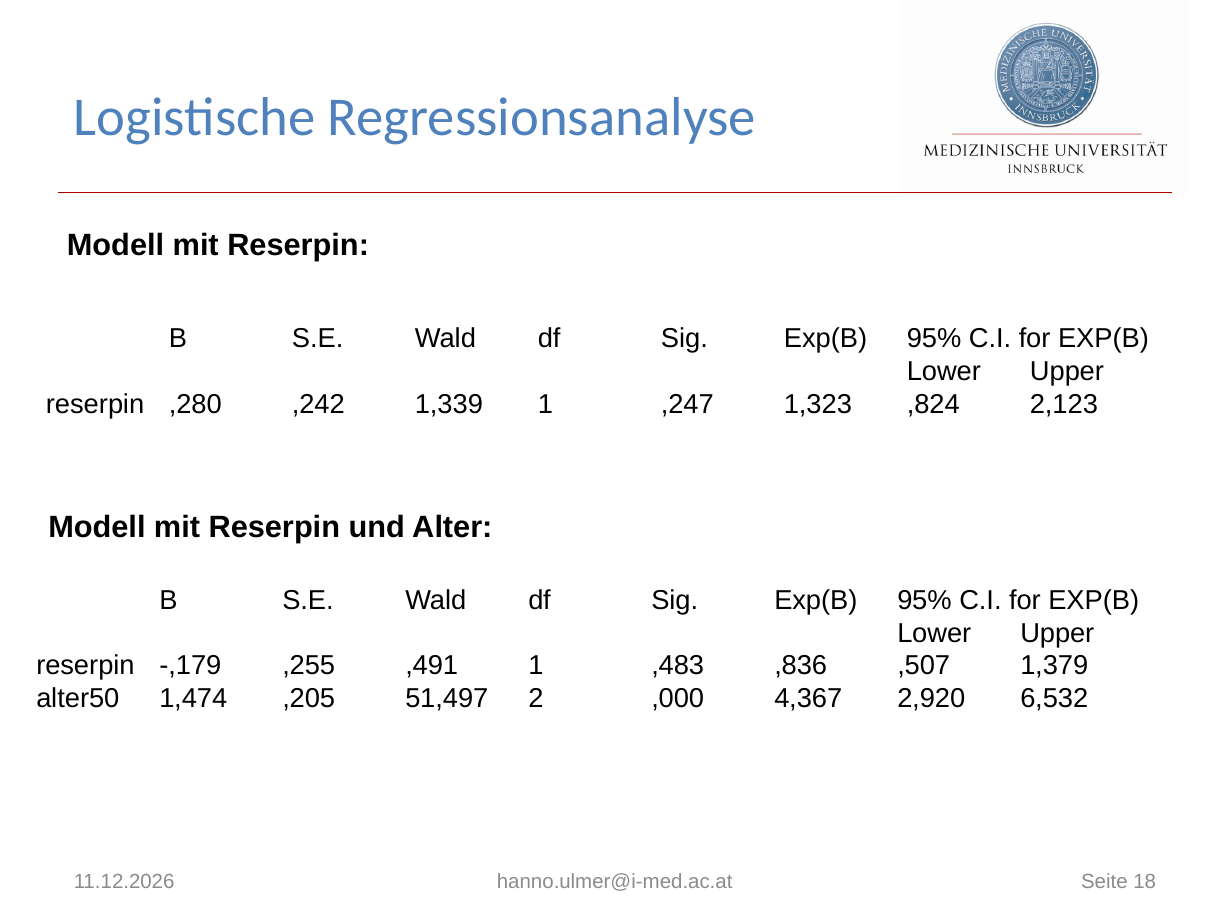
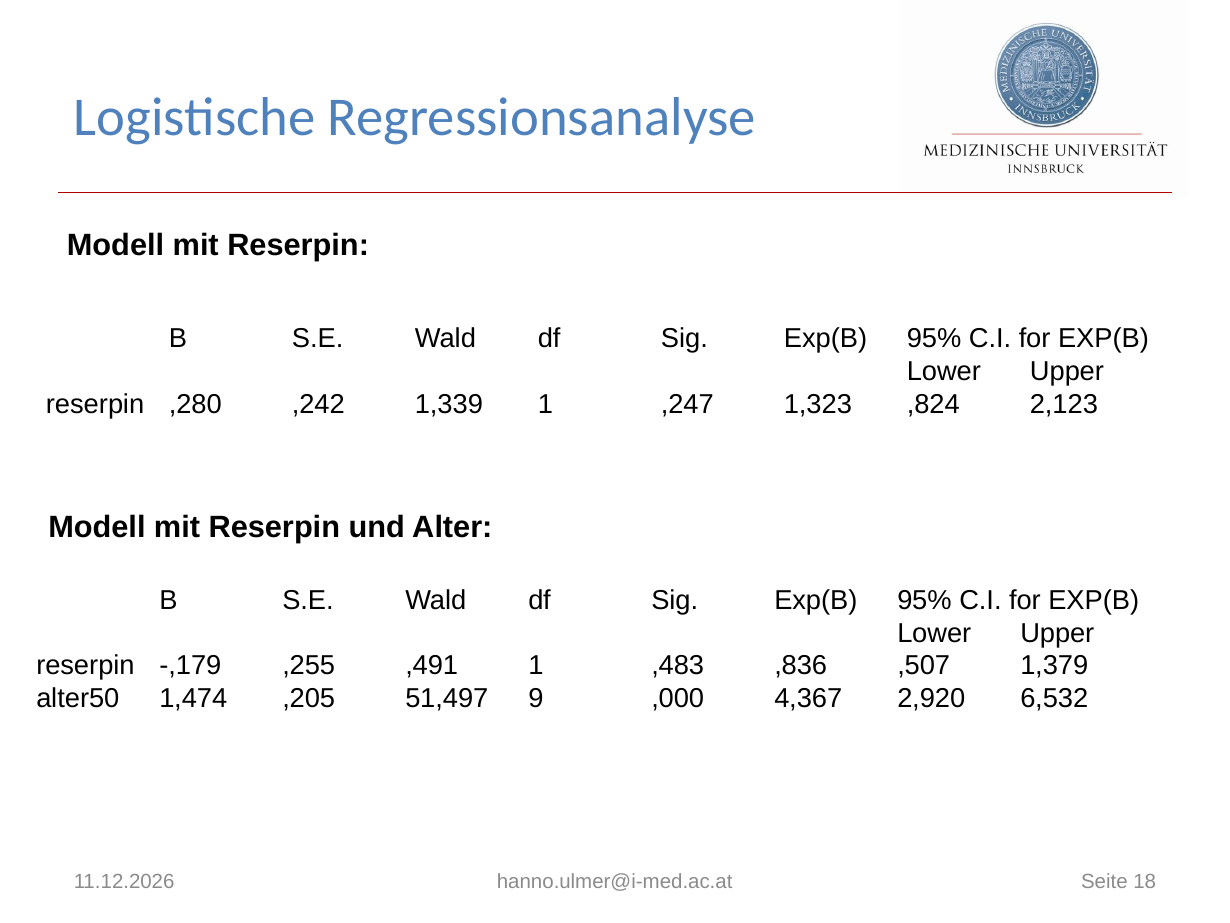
2: 2 -> 9
